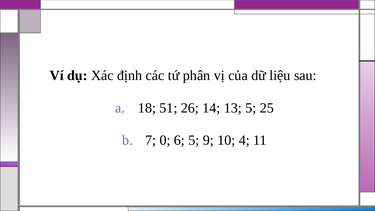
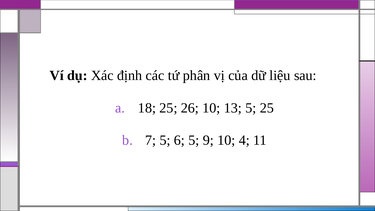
18 51: 51 -> 25
26 14: 14 -> 10
7 0: 0 -> 5
